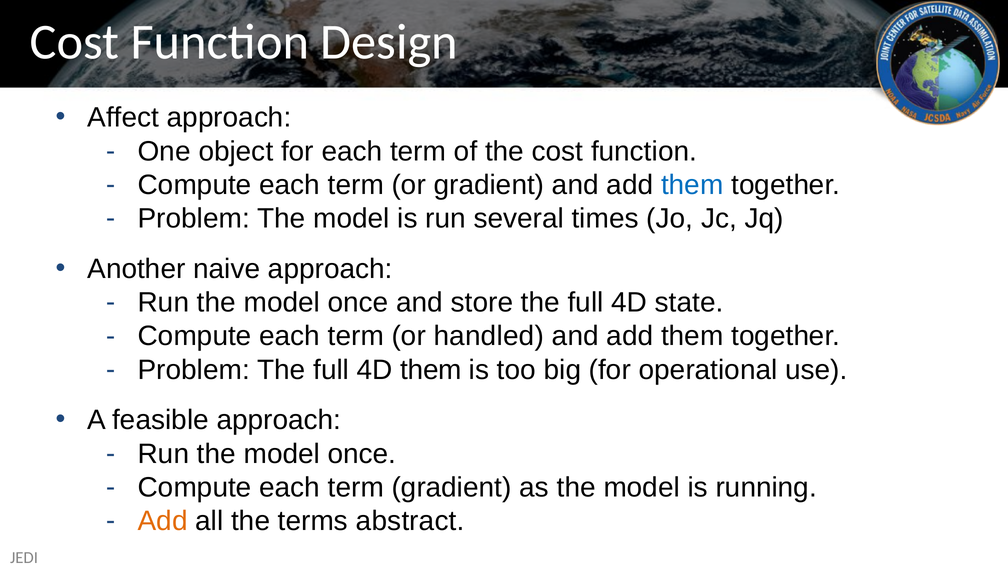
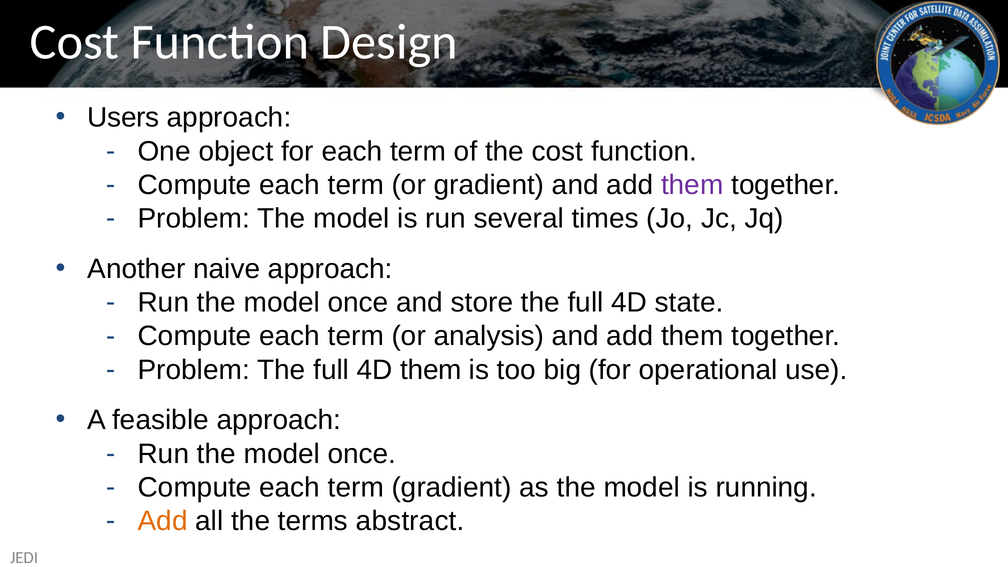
Affect: Affect -> Users
them at (692, 185) colour: blue -> purple
handled: handled -> analysis
